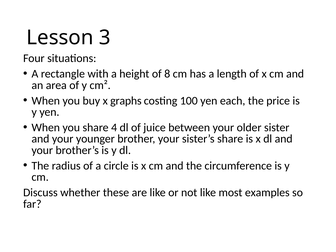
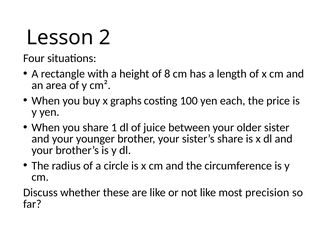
3: 3 -> 2
4: 4 -> 1
examples: examples -> precision
